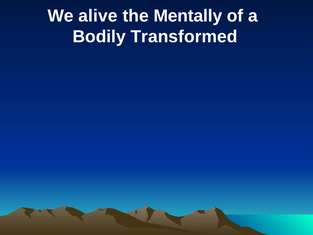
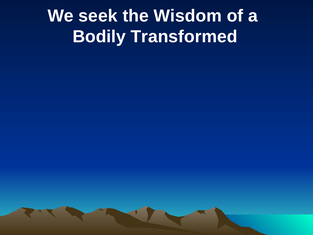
alive: alive -> seek
Mentally: Mentally -> Wisdom
